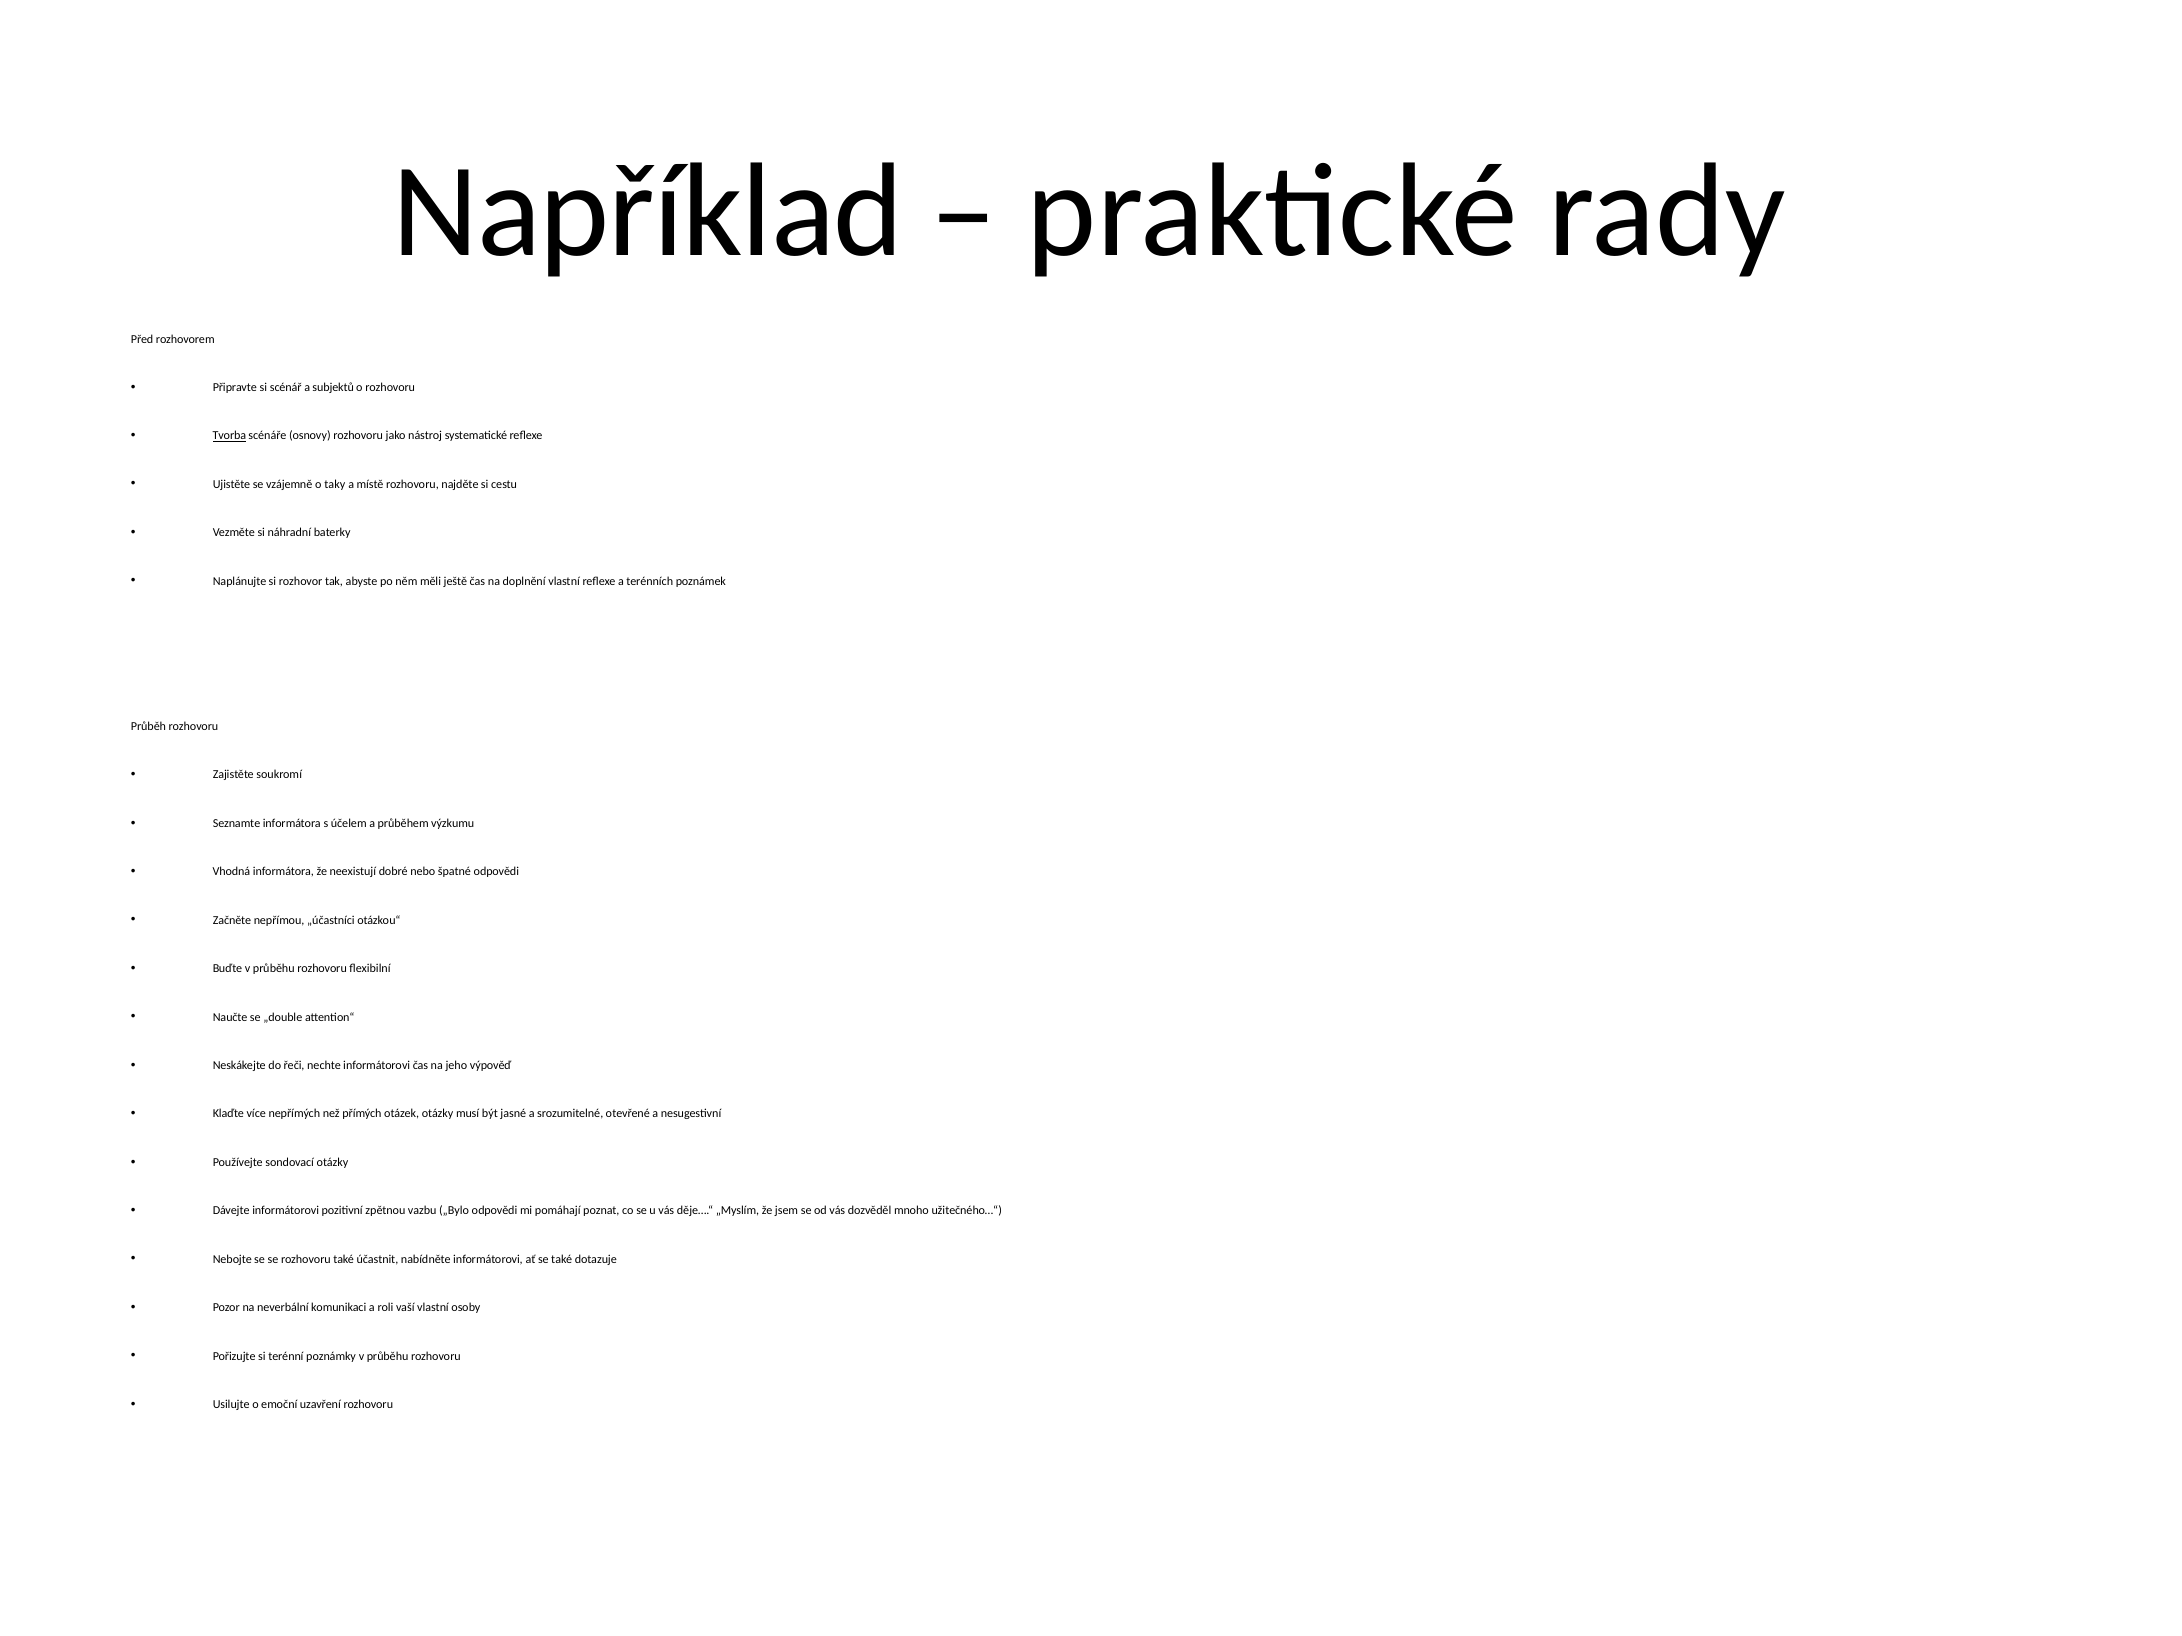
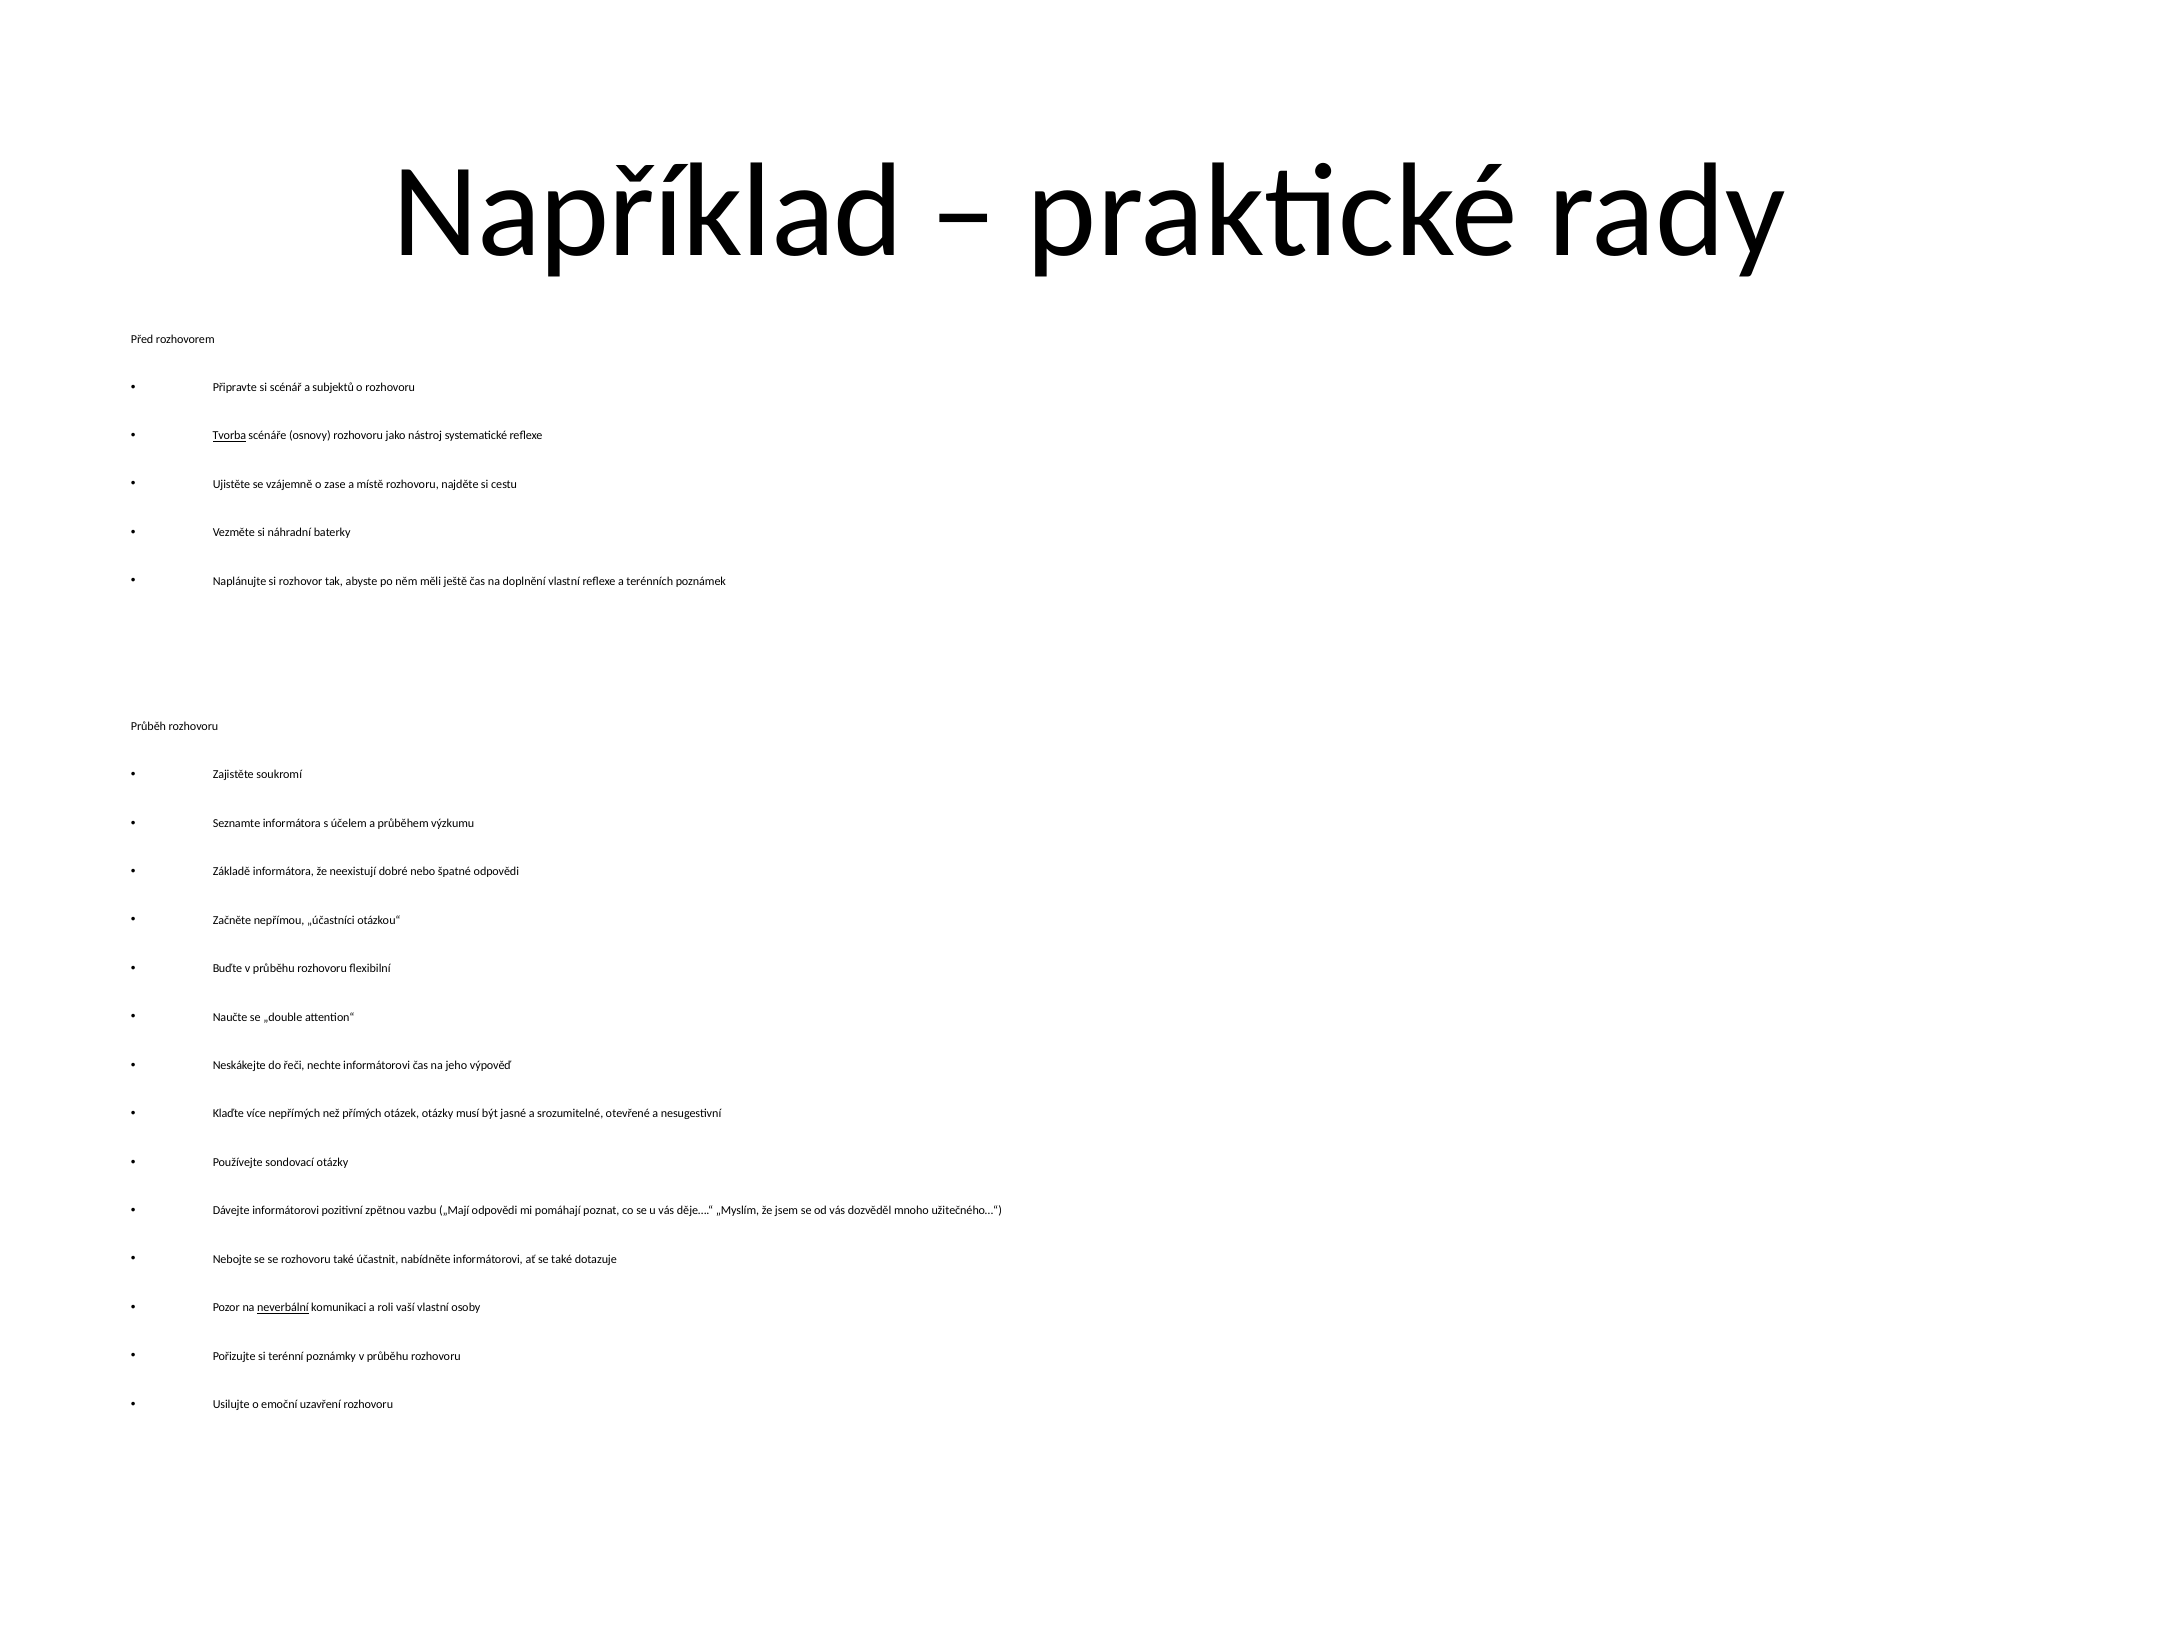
taky: taky -> zase
Vhodná: Vhodná -> Základě
„Bylo: „Bylo -> „Mají
neverbální underline: none -> present
